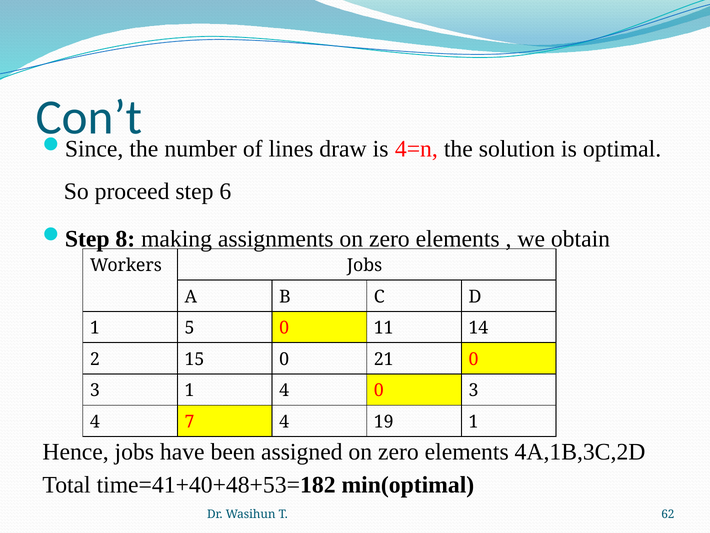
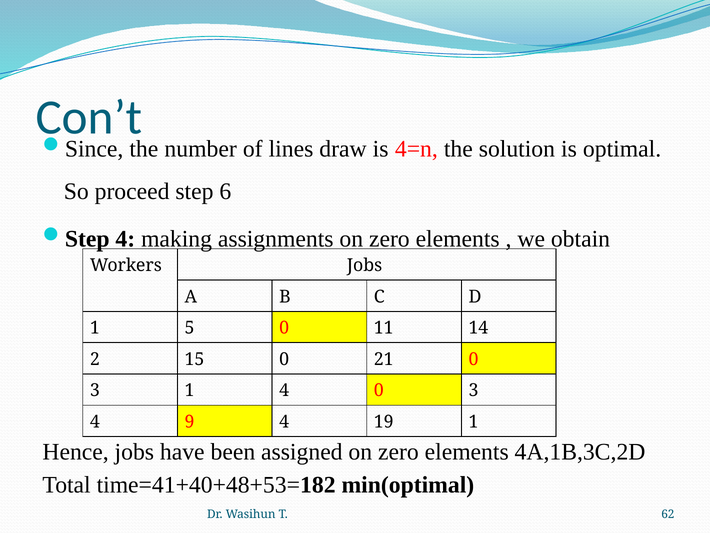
8 at (125, 239): 8 -> 4
7: 7 -> 9
